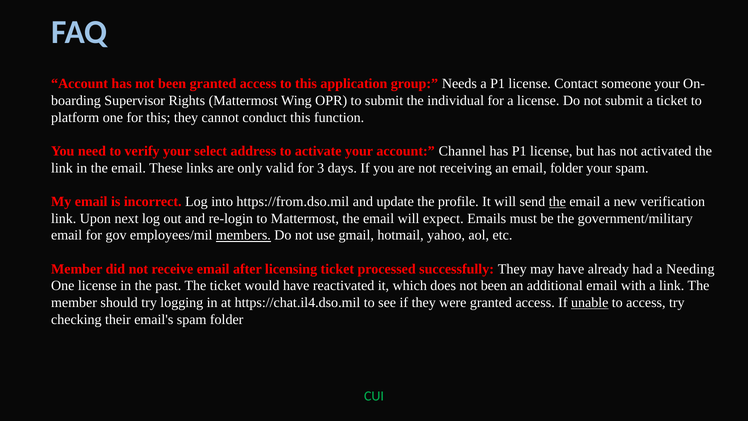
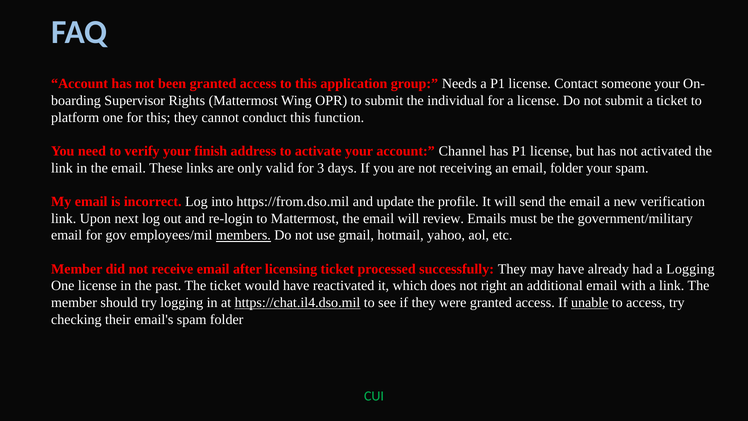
select: select -> finish
the at (557, 202) underline: present -> none
expect: expect -> review
a Needing: Needing -> Logging
does not been: been -> right
https://chat.il4.dso.mil underline: none -> present
